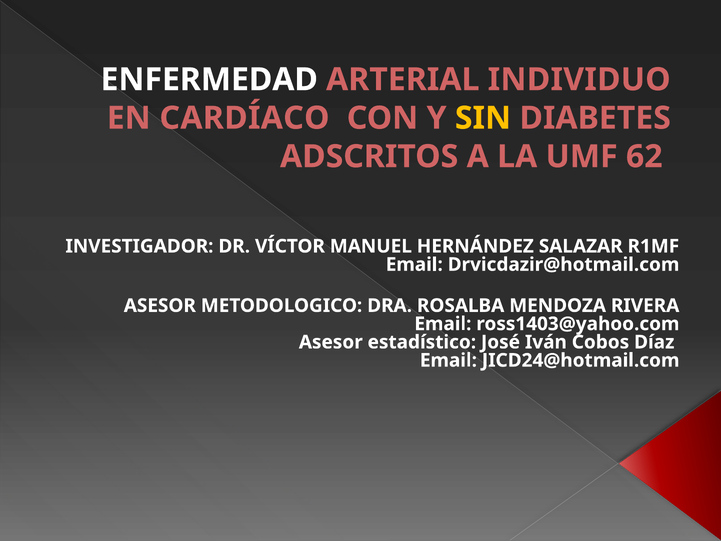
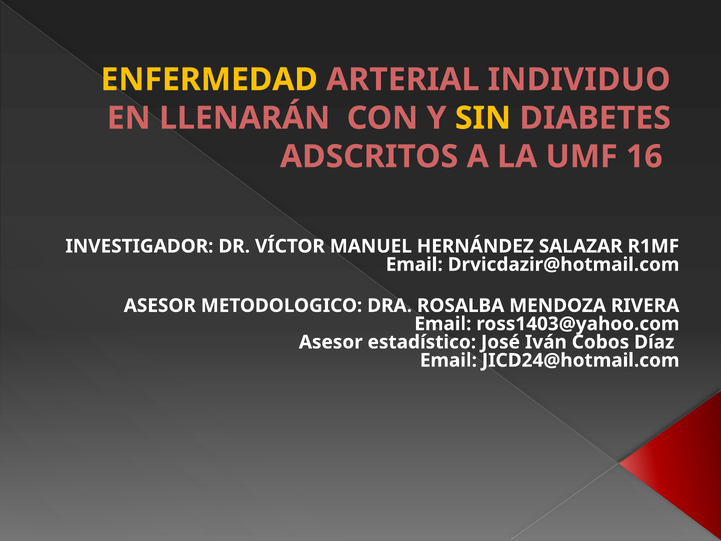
ENFERMEDAD colour: white -> yellow
CARDÍACO: CARDÍACO -> LLENARÁN
62: 62 -> 16
